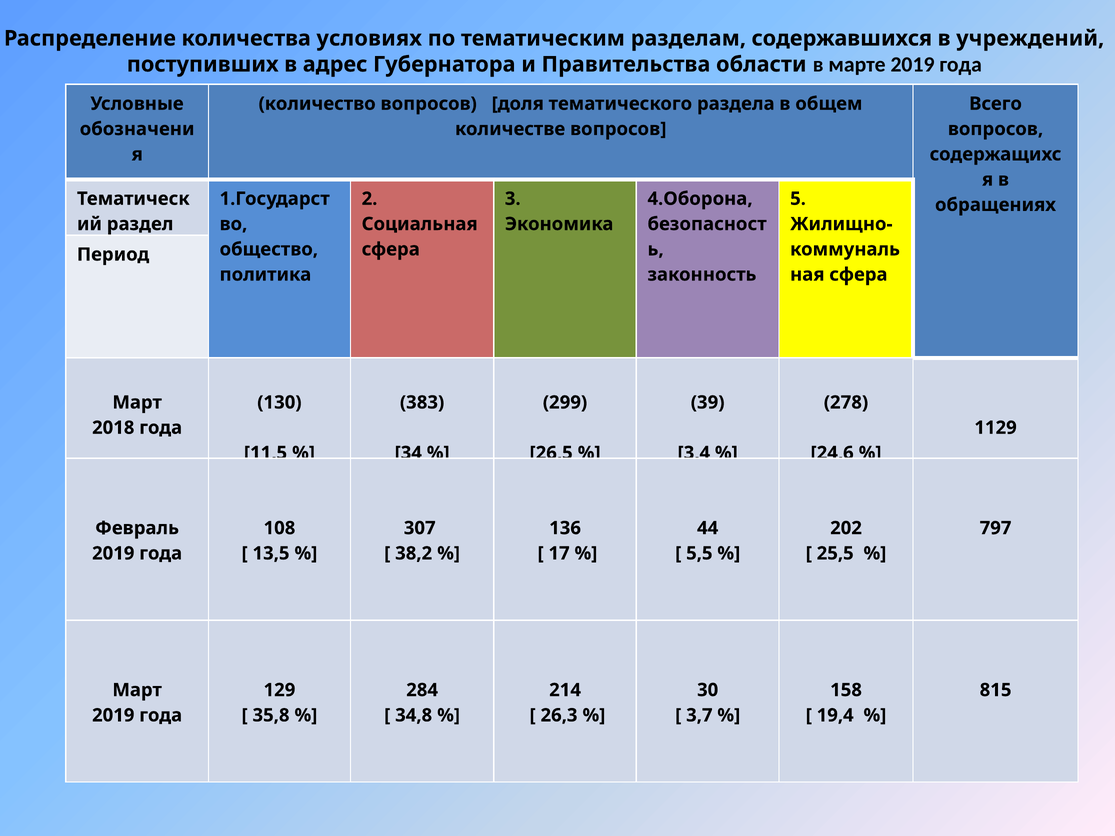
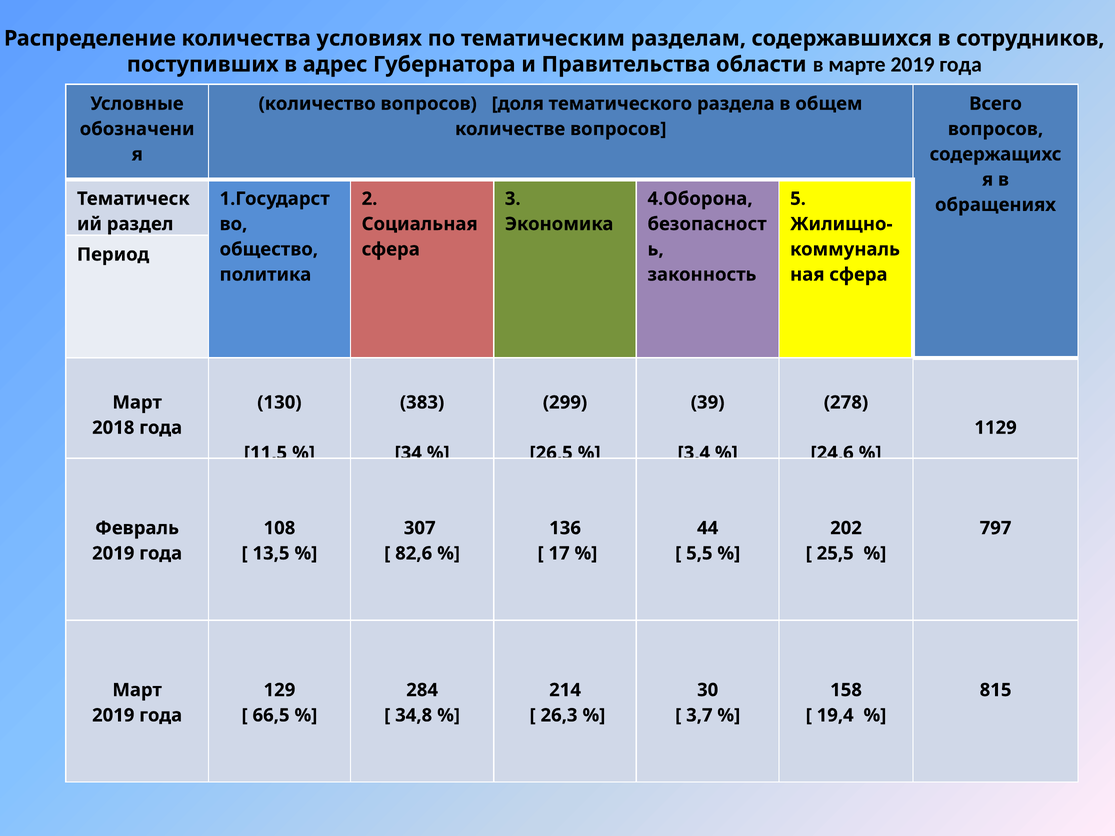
учреждений: учреждений -> сотрудников
38,2: 38,2 -> 82,6
35,8: 35,8 -> 66,5
